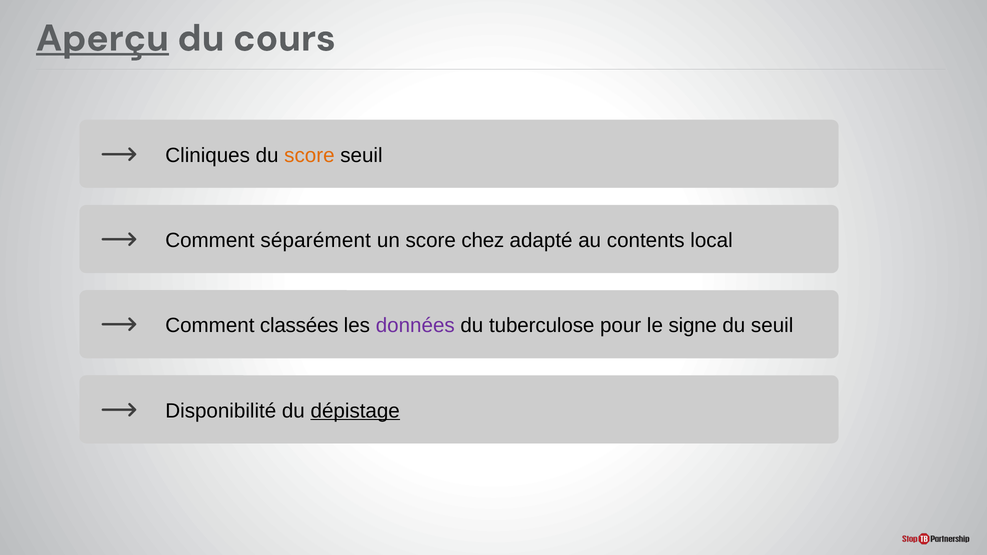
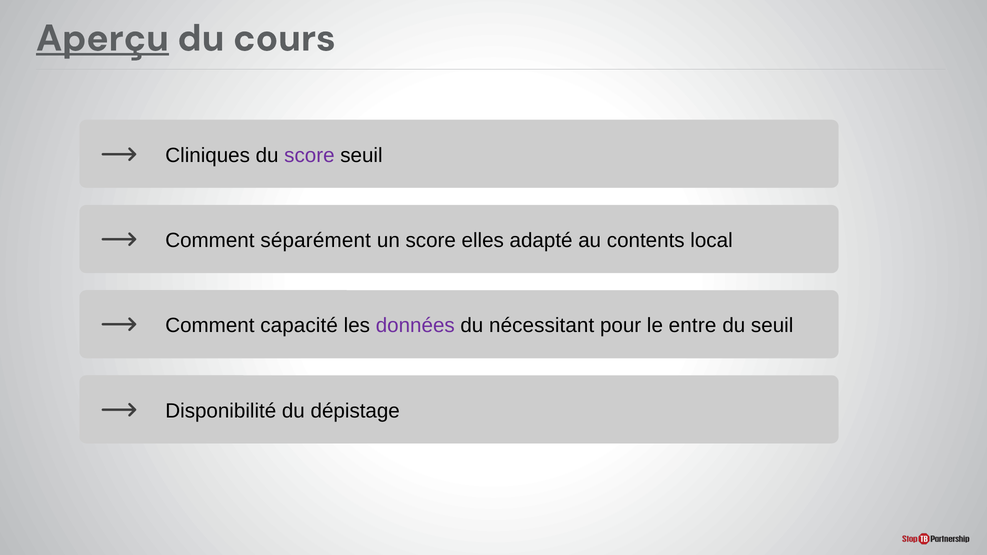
score at (309, 155) colour: orange -> purple
chez: chez -> elles
classées: classées -> capacité
tuberculose: tuberculose -> nécessitant
signe: signe -> entre
dépistage underline: present -> none
